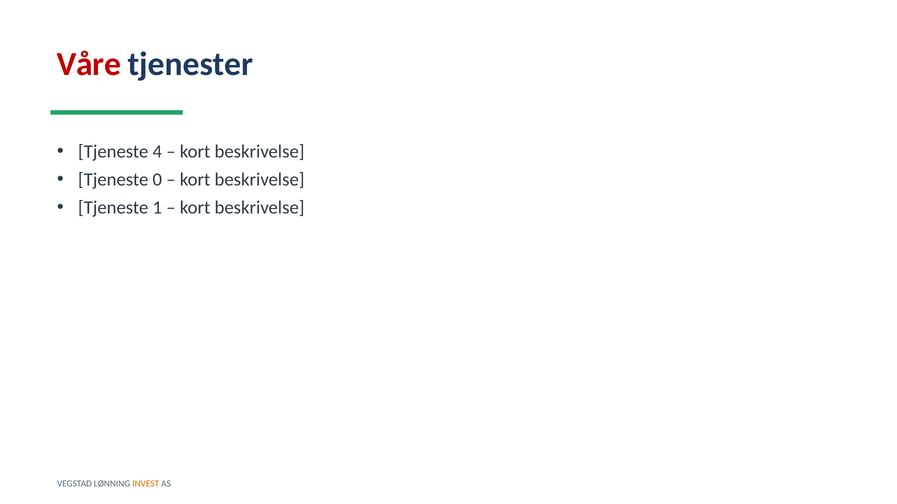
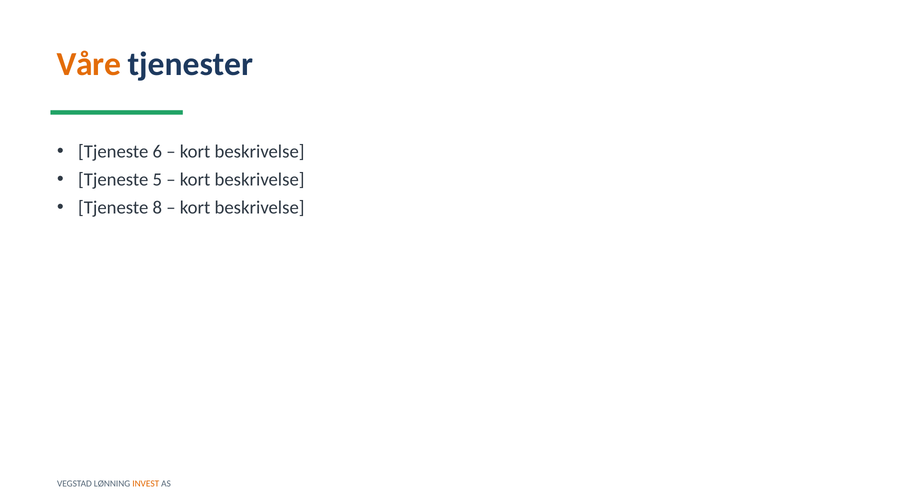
Våre colour: red -> orange
4: 4 -> 6
0: 0 -> 5
1: 1 -> 8
